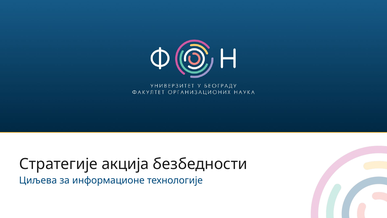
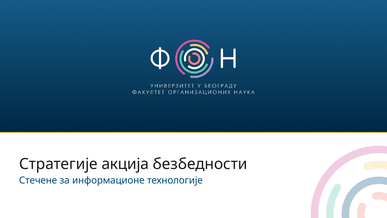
Циљева: Циљева -> Стечене
